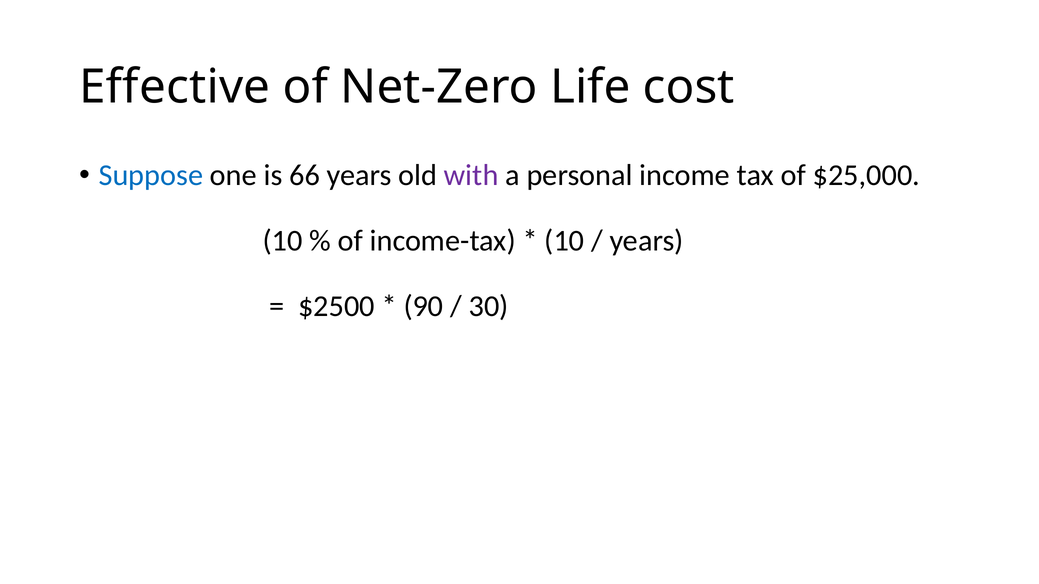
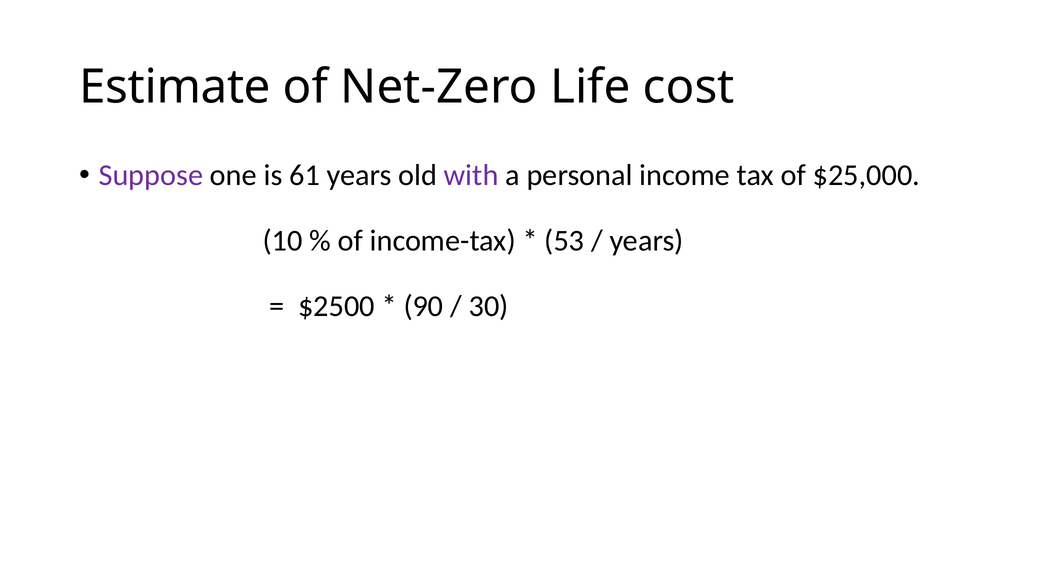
Effective: Effective -> Estimate
Suppose colour: blue -> purple
66: 66 -> 61
10 at (564, 241): 10 -> 53
